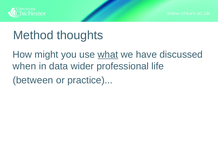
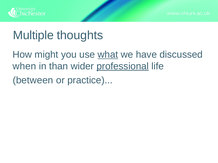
Method: Method -> Multiple
data: data -> than
professional underline: none -> present
